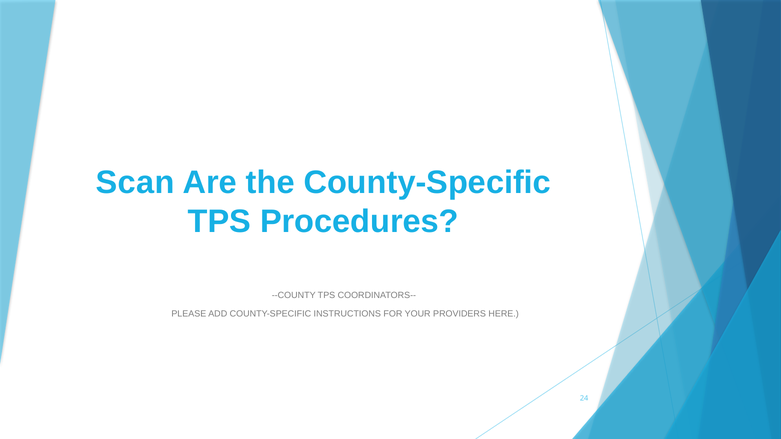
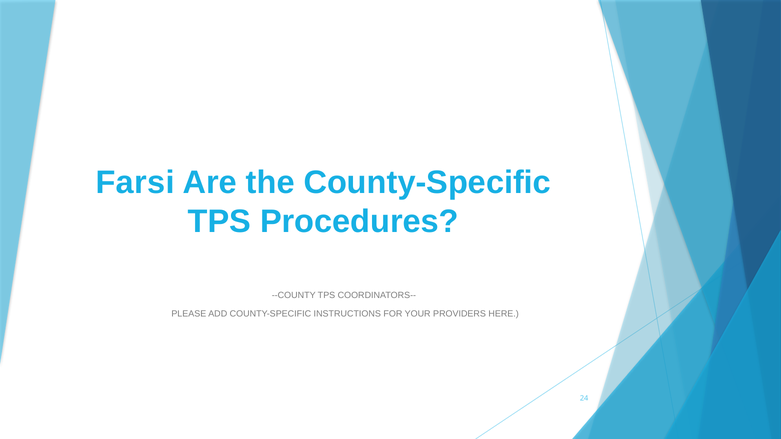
Scan: Scan -> Farsi
